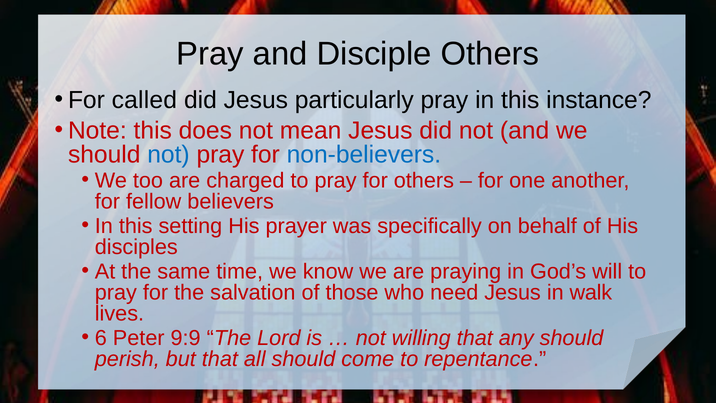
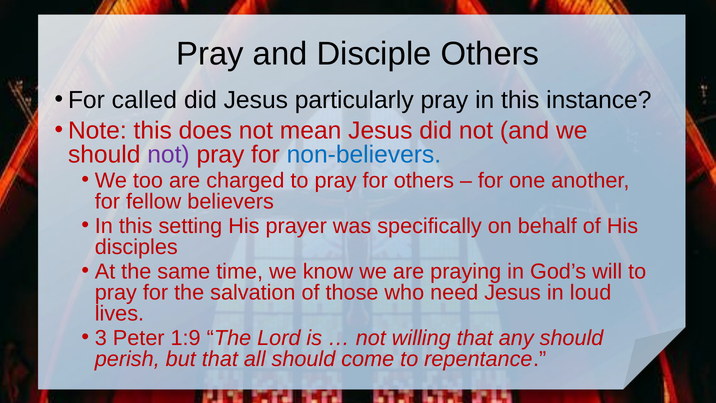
not at (168, 155) colour: blue -> purple
walk: walk -> loud
6: 6 -> 3
9:9: 9:9 -> 1:9
